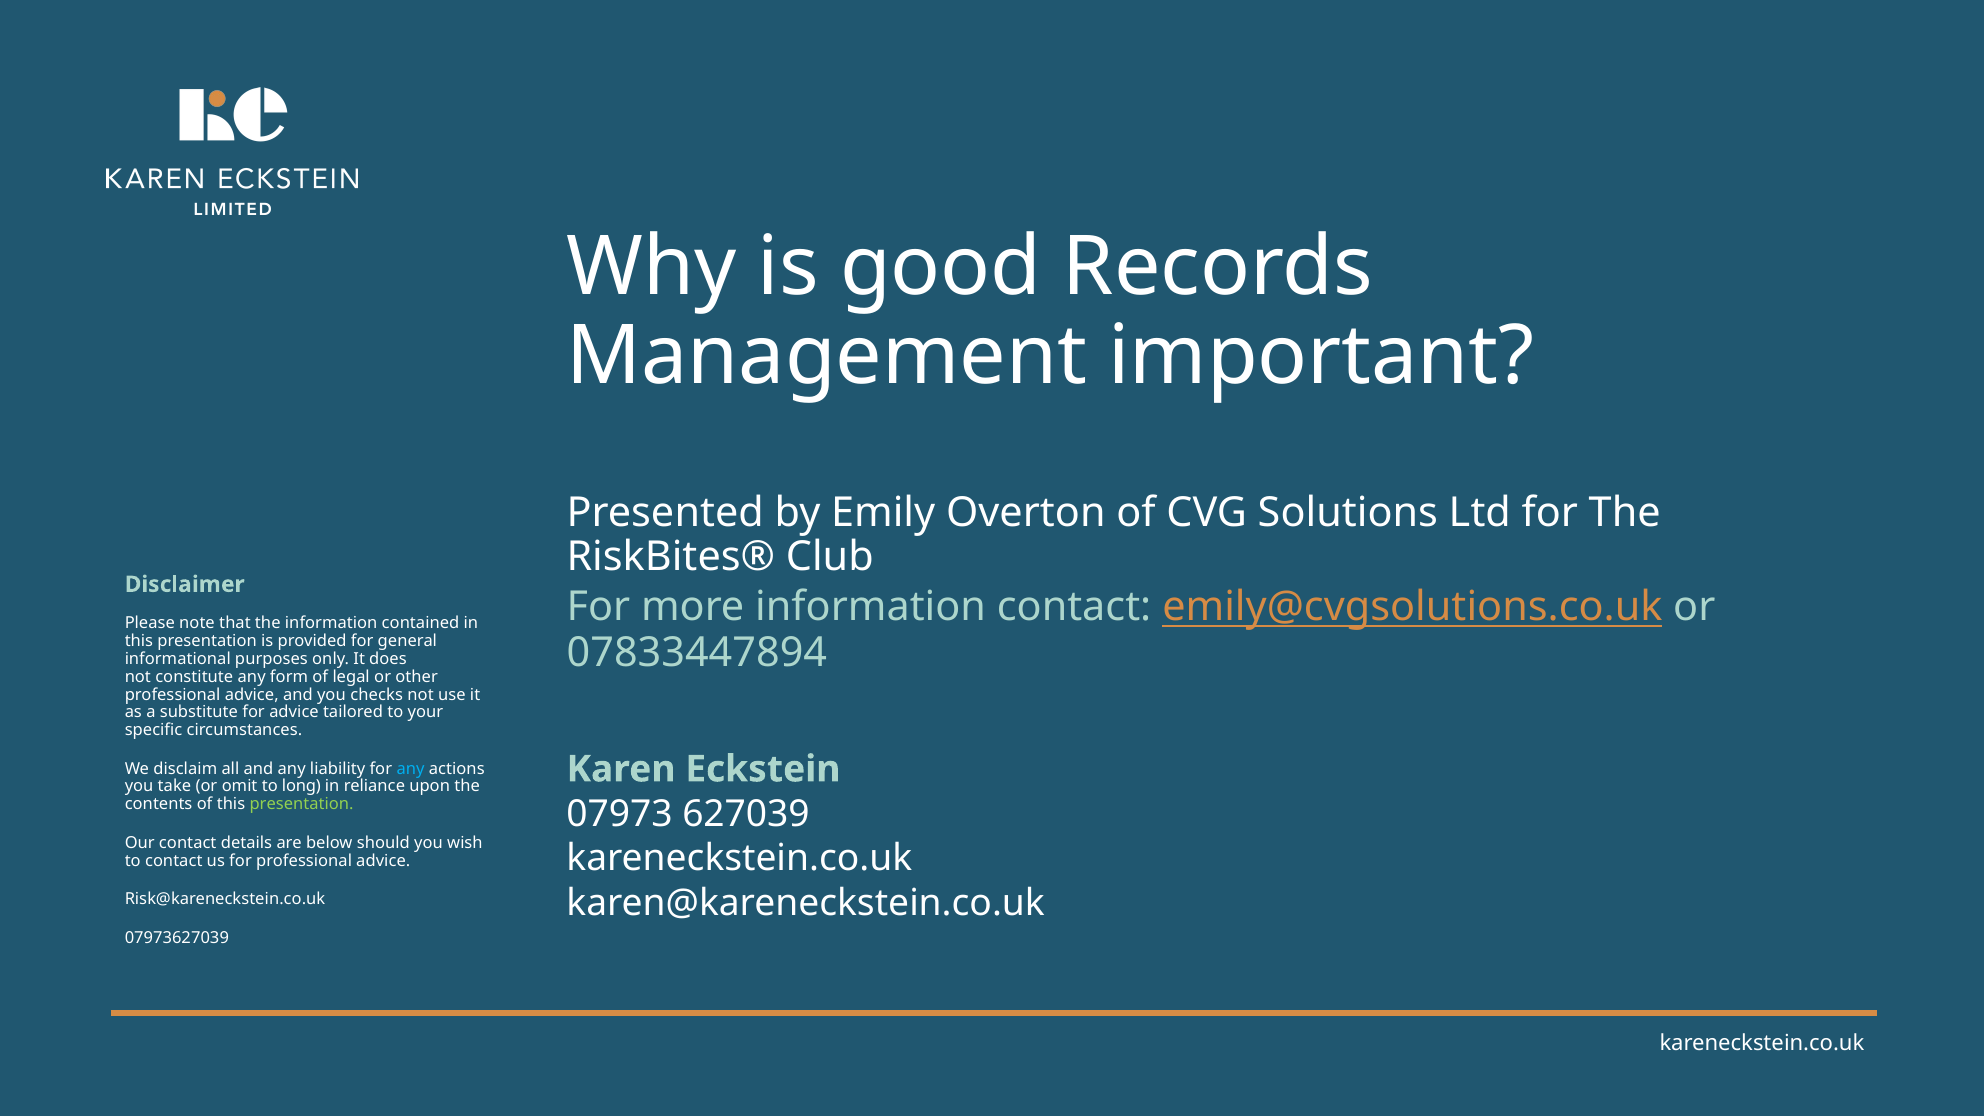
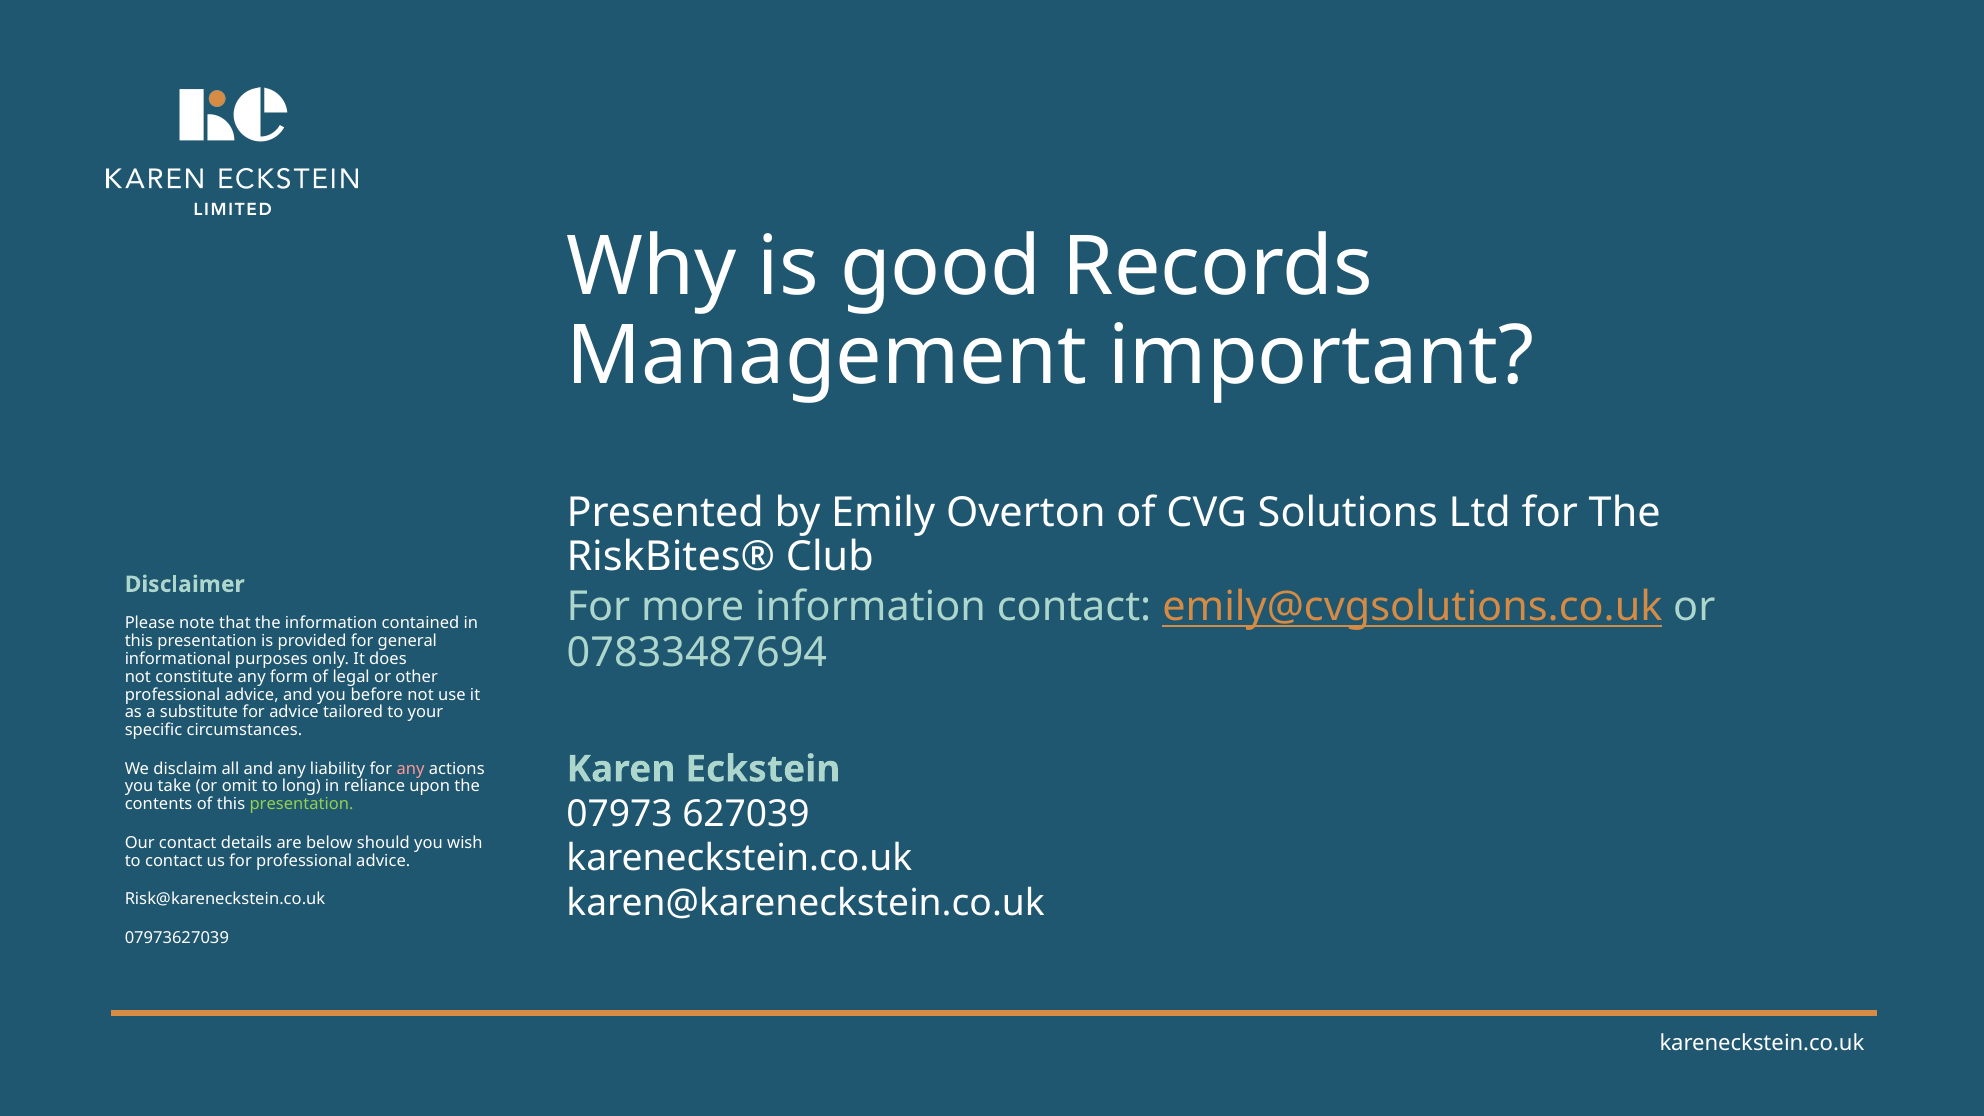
07833447894: 07833447894 -> 07833487694
checks: checks -> before
any at (411, 769) colour: light blue -> pink
